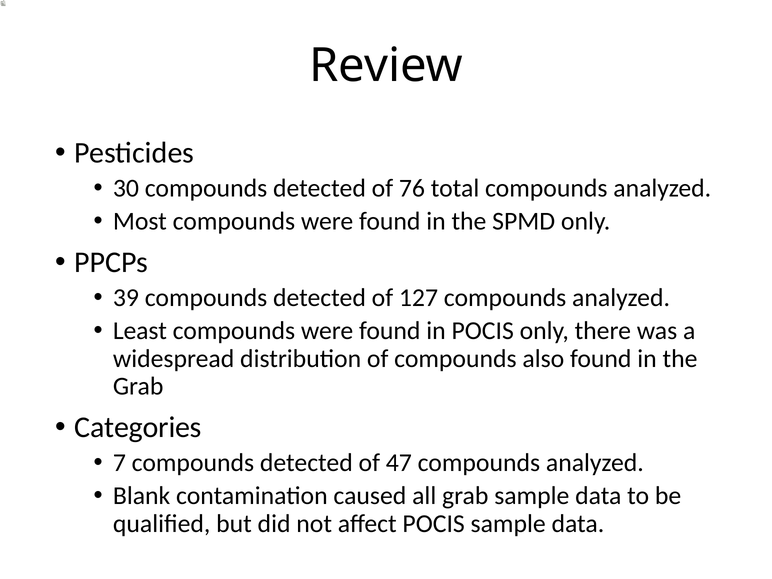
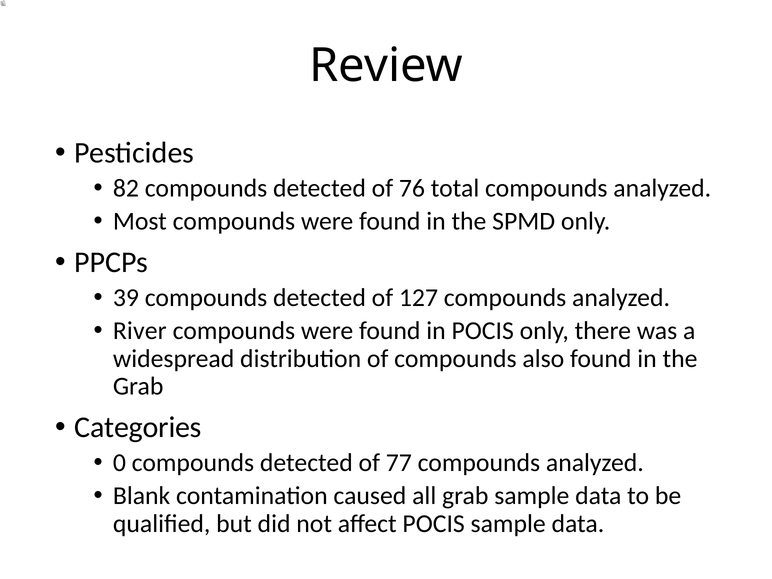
30: 30 -> 82
Least: Least -> River
7: 7 -> 0
47: 47 -> 77
